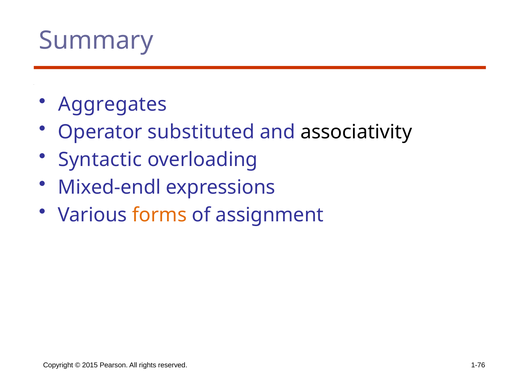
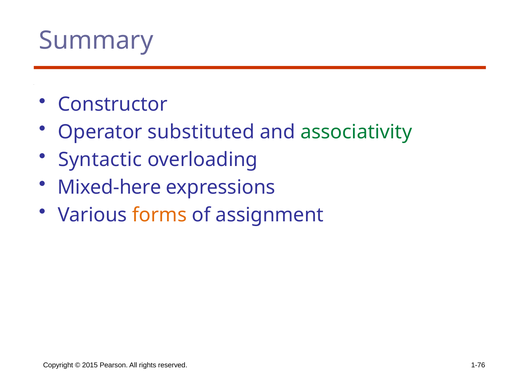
Aggregates: Aggregates -> Constructor
associativity colour: black -> green
Mixed-endl: Mixed-endl -> Mixed-here
